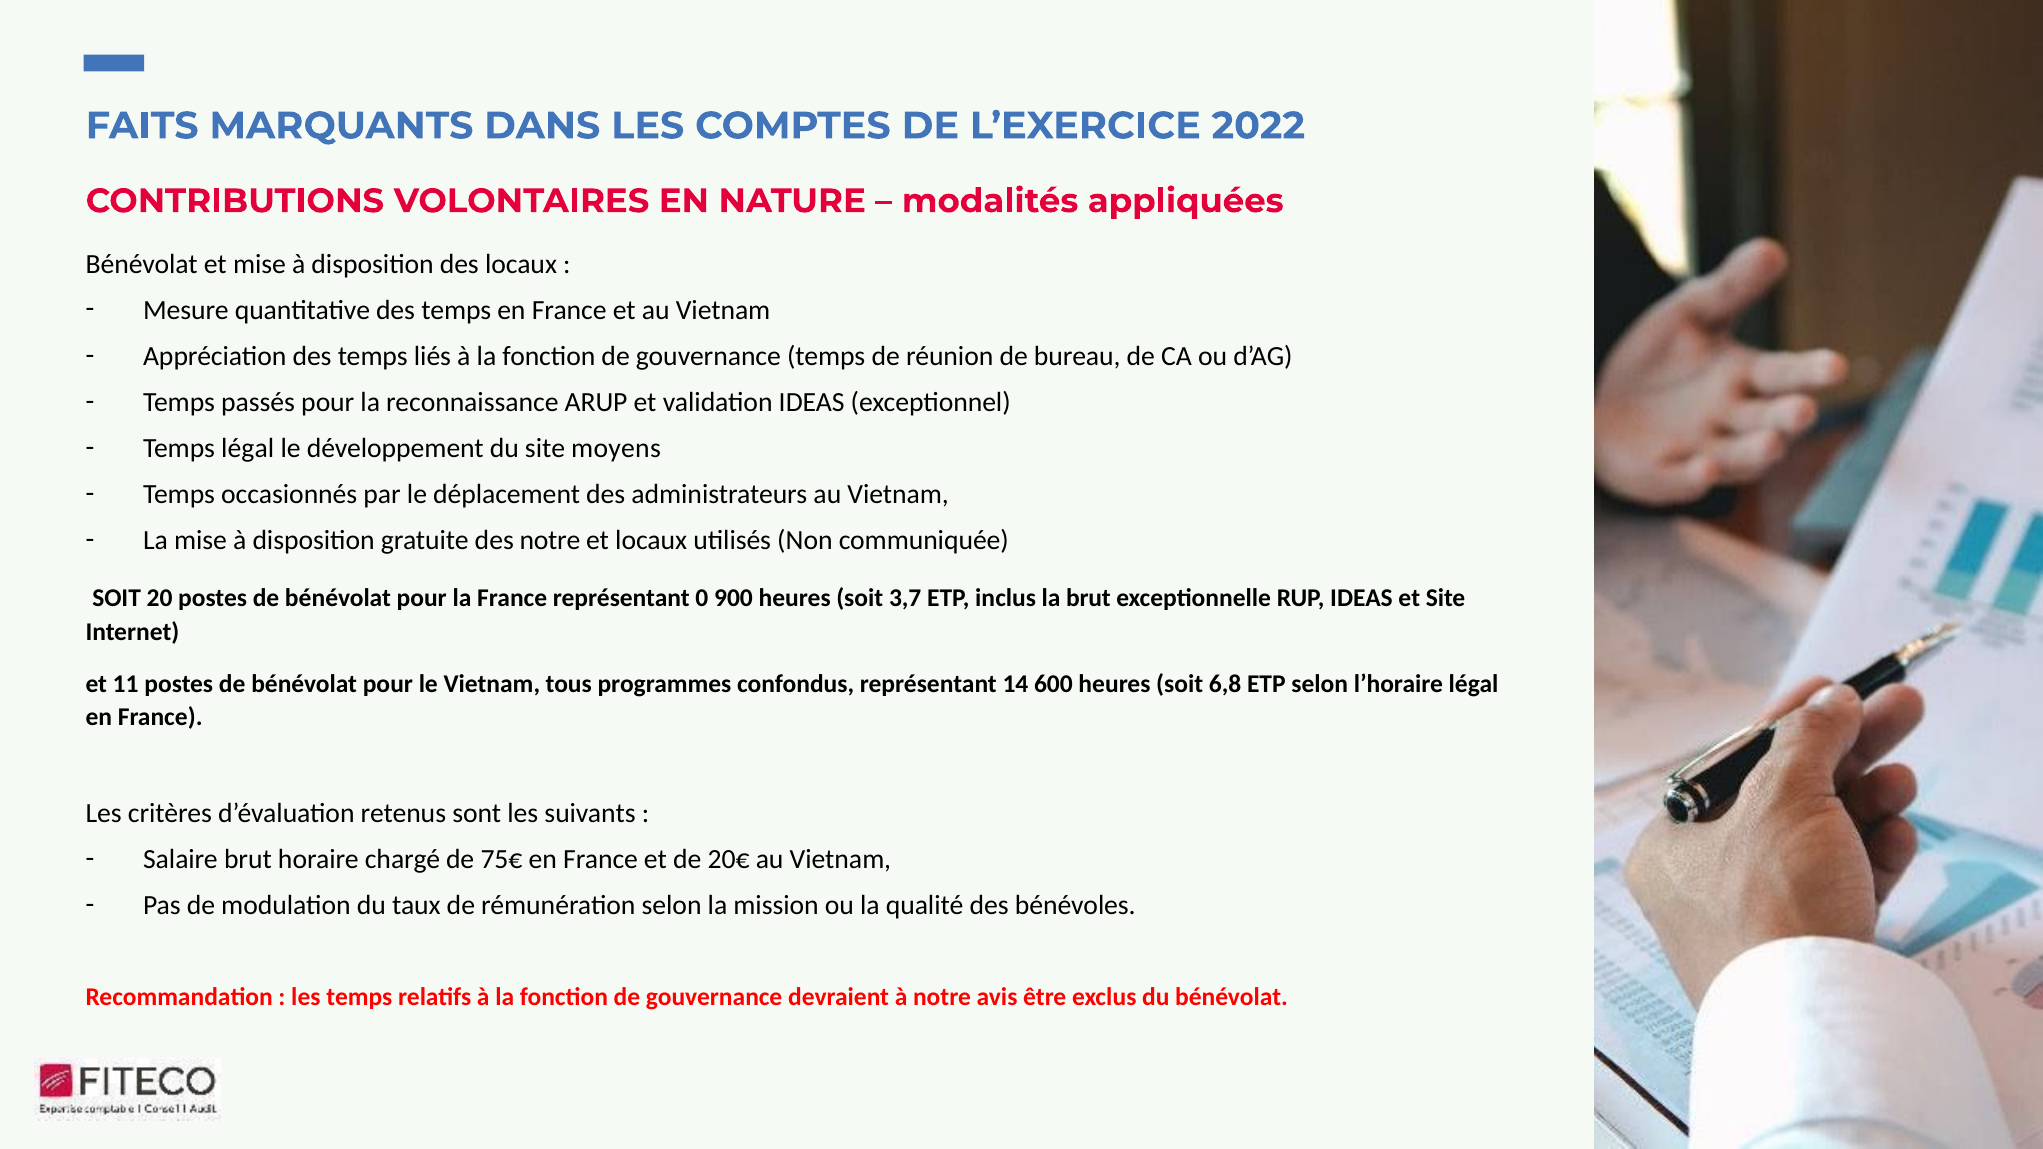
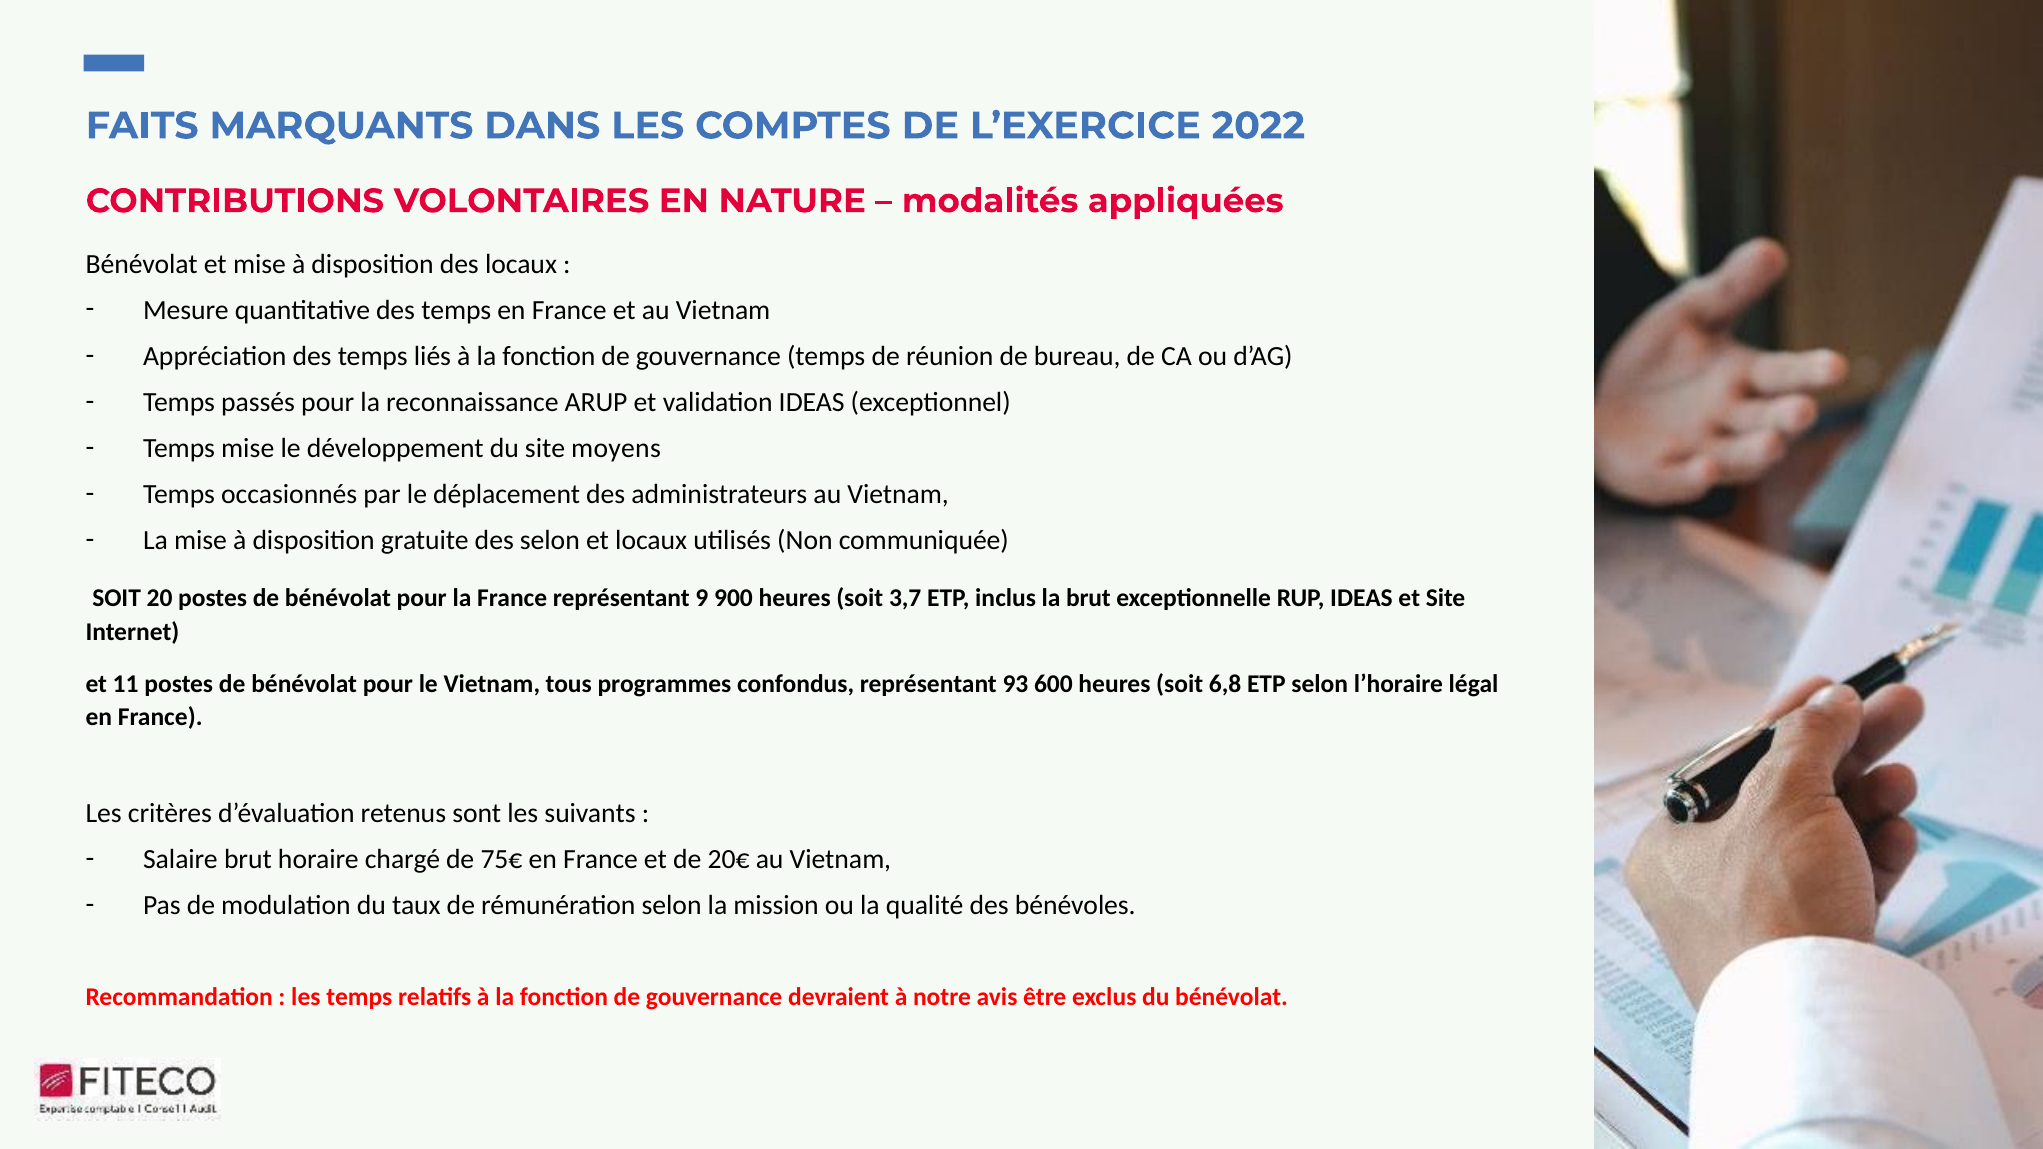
Temps légal: légal -> mise
des notre: notre -> selon
0: 0 -> 9
14: 14 -> 93
